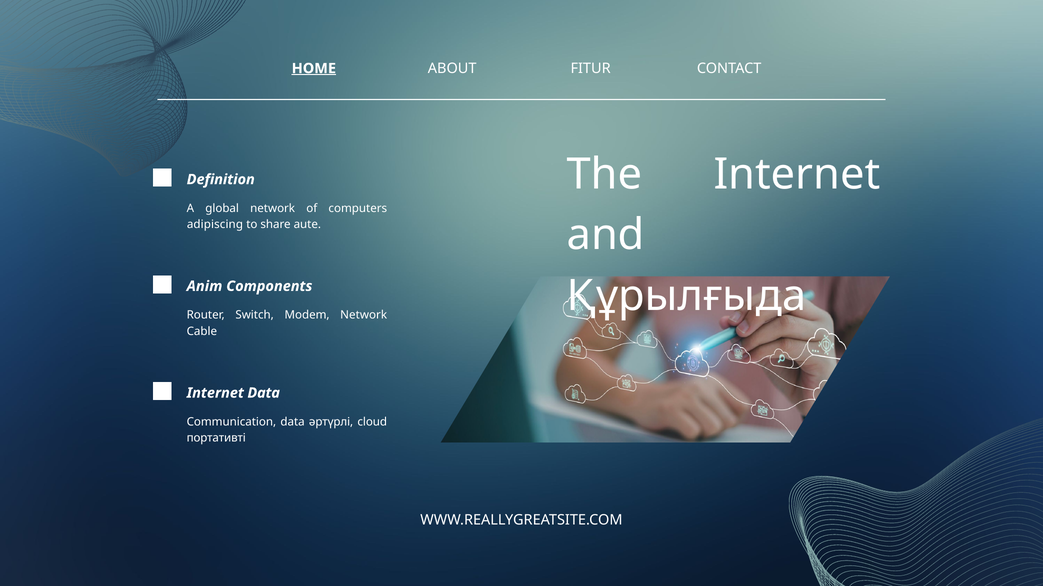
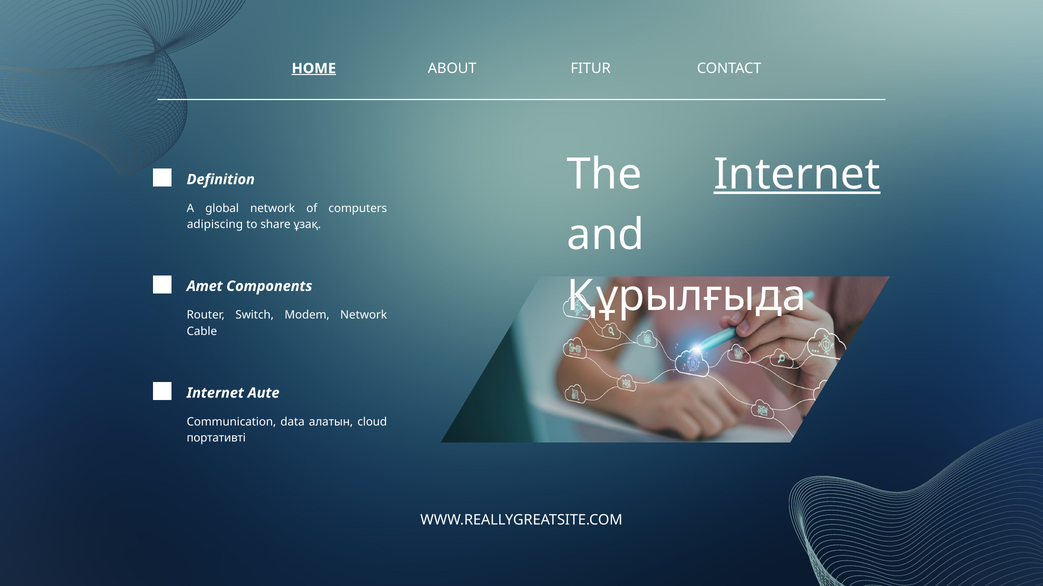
Internet at (797, 174) underline: none -> present
aute: aute -> ұзақ
Anim: Anim -> Amet
Internet Data: Data -> Aute
әртүрлі: әртүрлі -> алатын
